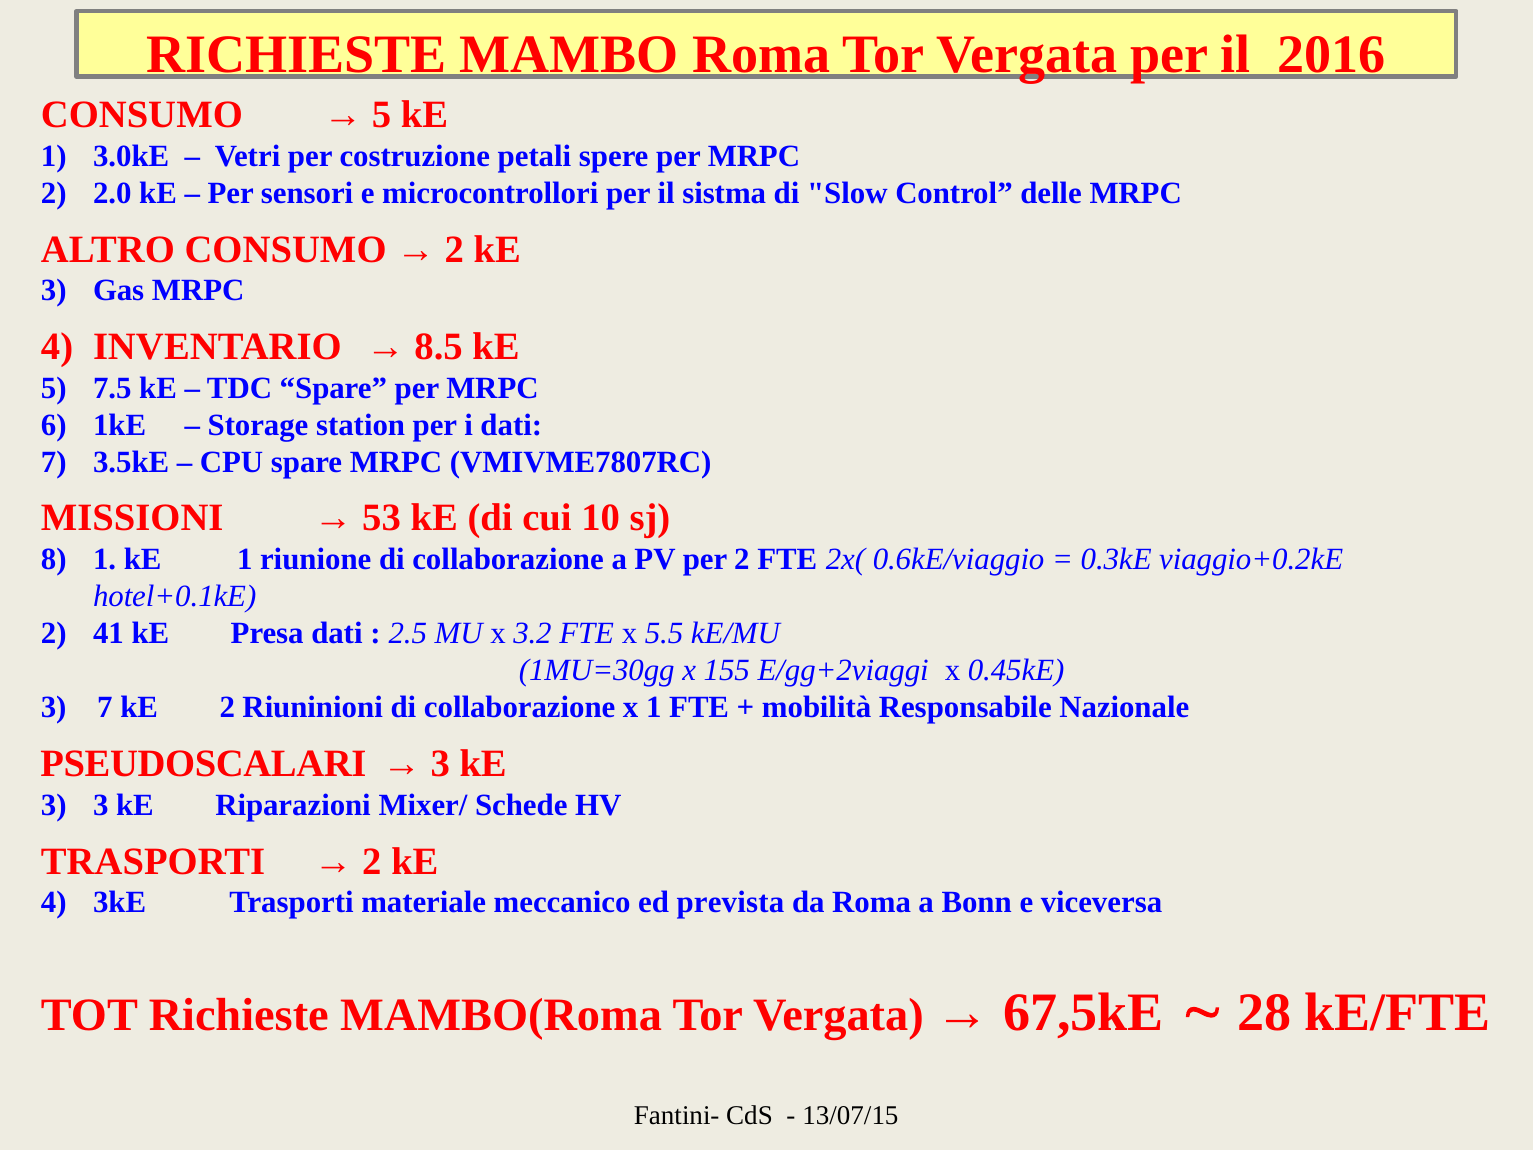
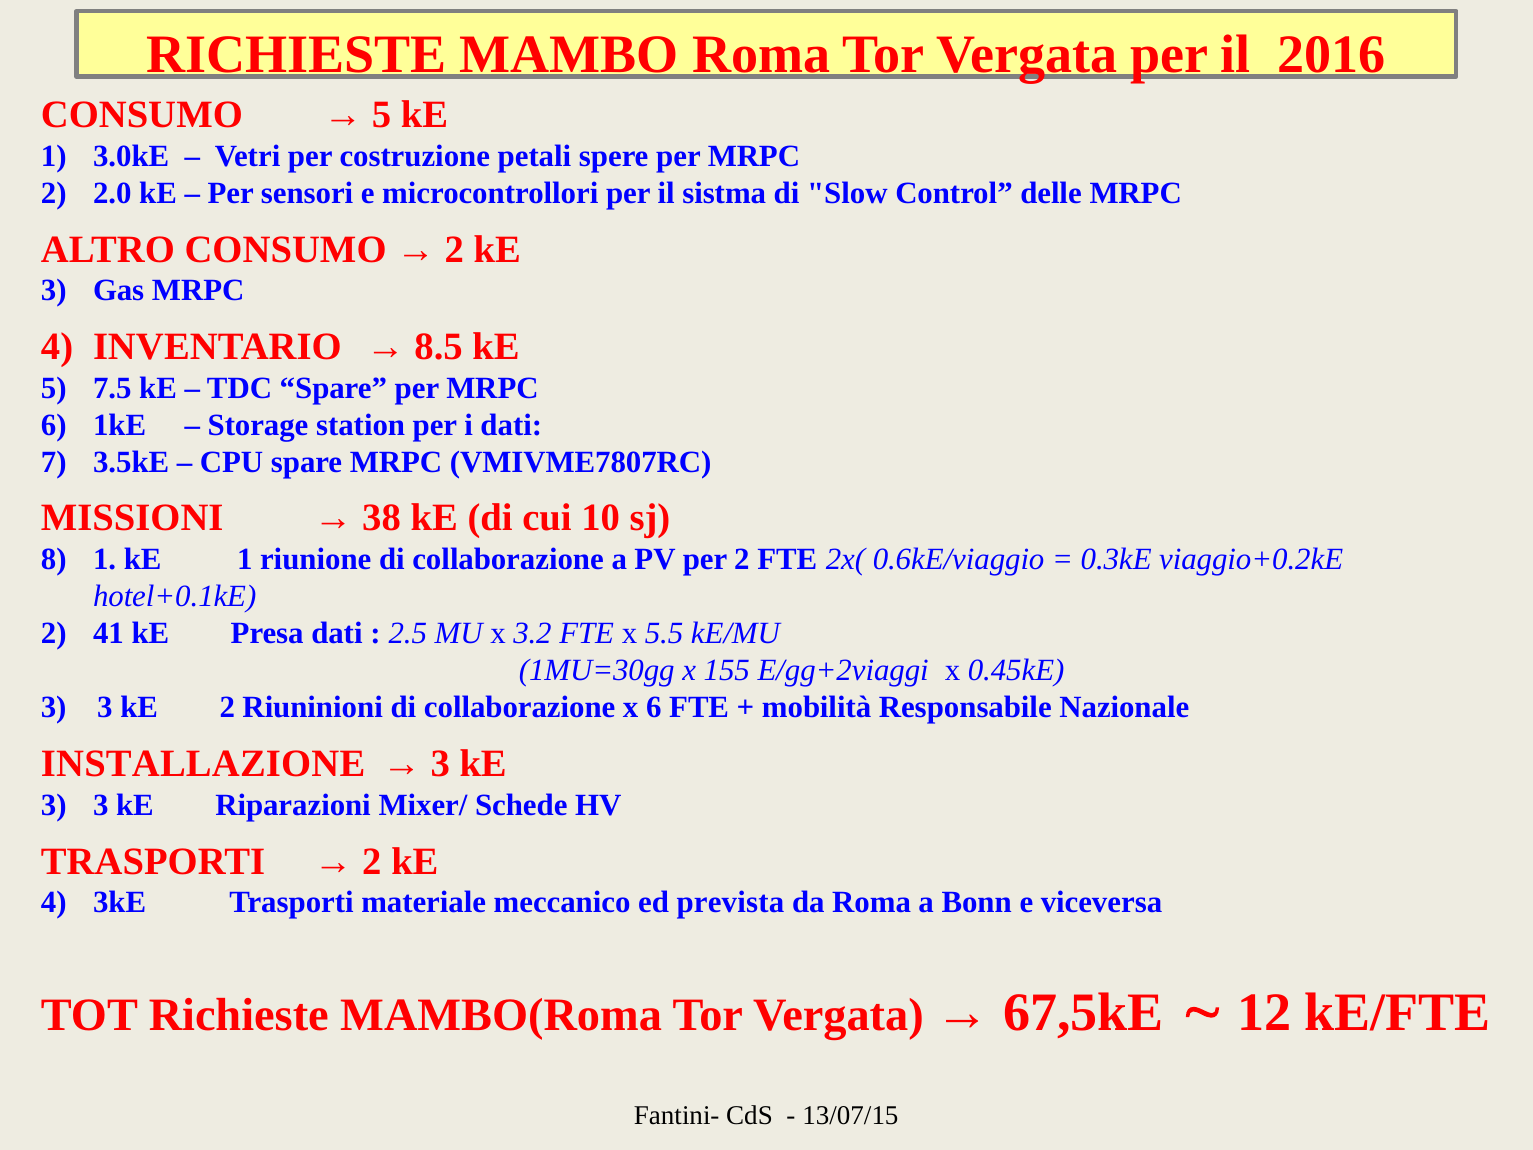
53: 53 -> 38
7 at (105, 707): 7 -> 3
x 1: 1 -> 6
PSEUDOSCALARI: PSEUDOSCALARI -> INSTALLAZIONE
28: 28 -> 12
